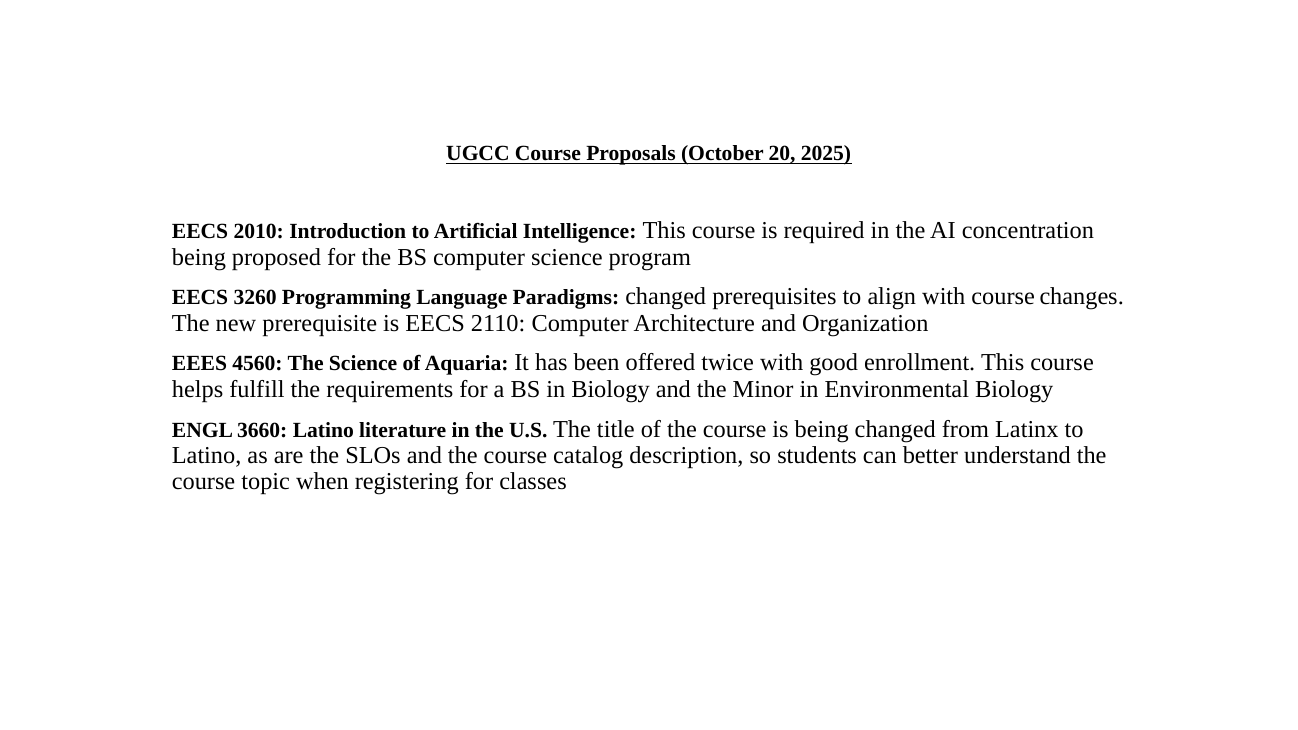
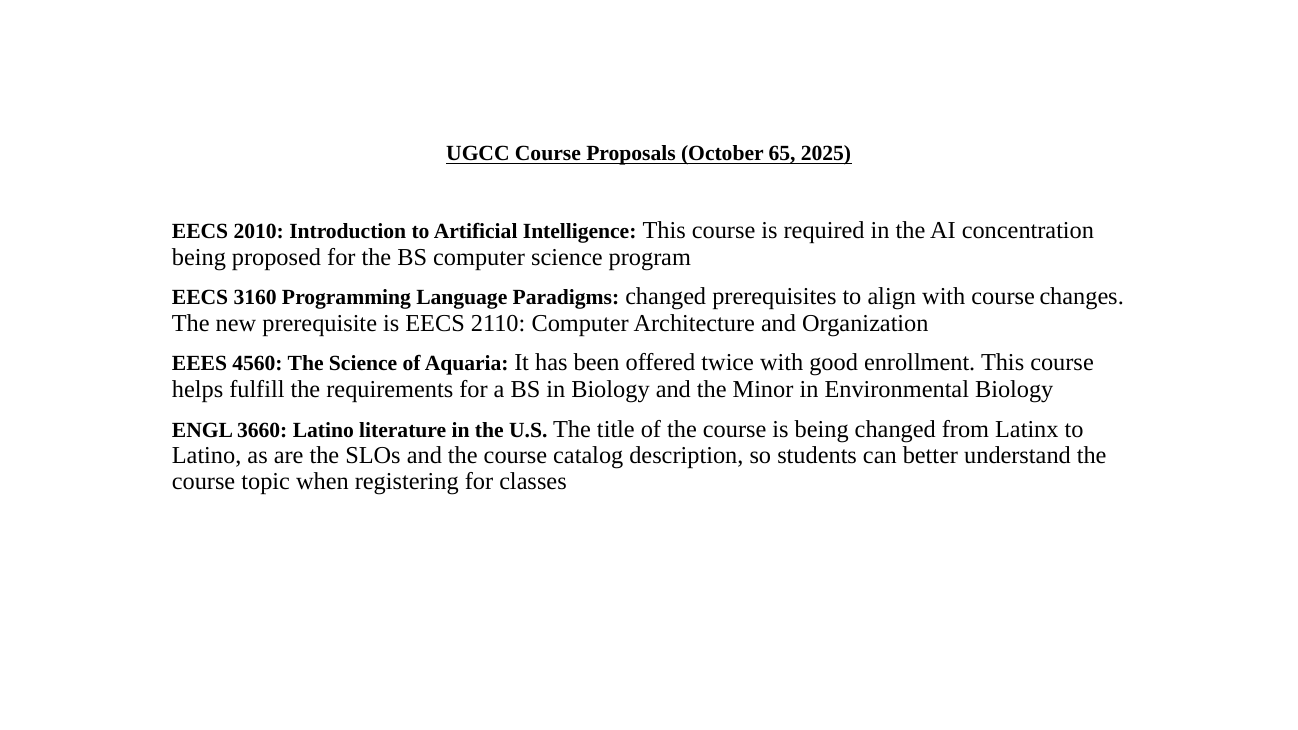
20: 20 -> 65
3260: 3260 -> 3160
